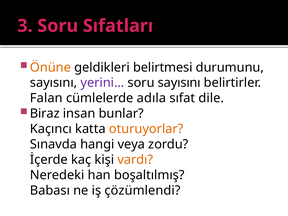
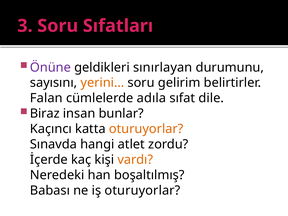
Önüne colour: orange -> purple
belirtmesi: belirtmesi -> sınırlayan
yerini… colour: purple -> orange
soru sayısını: sayısını -> gelirim
veya: veya -> atlet
iş çözümlendi: çözümlendi -> oturuyorlar
